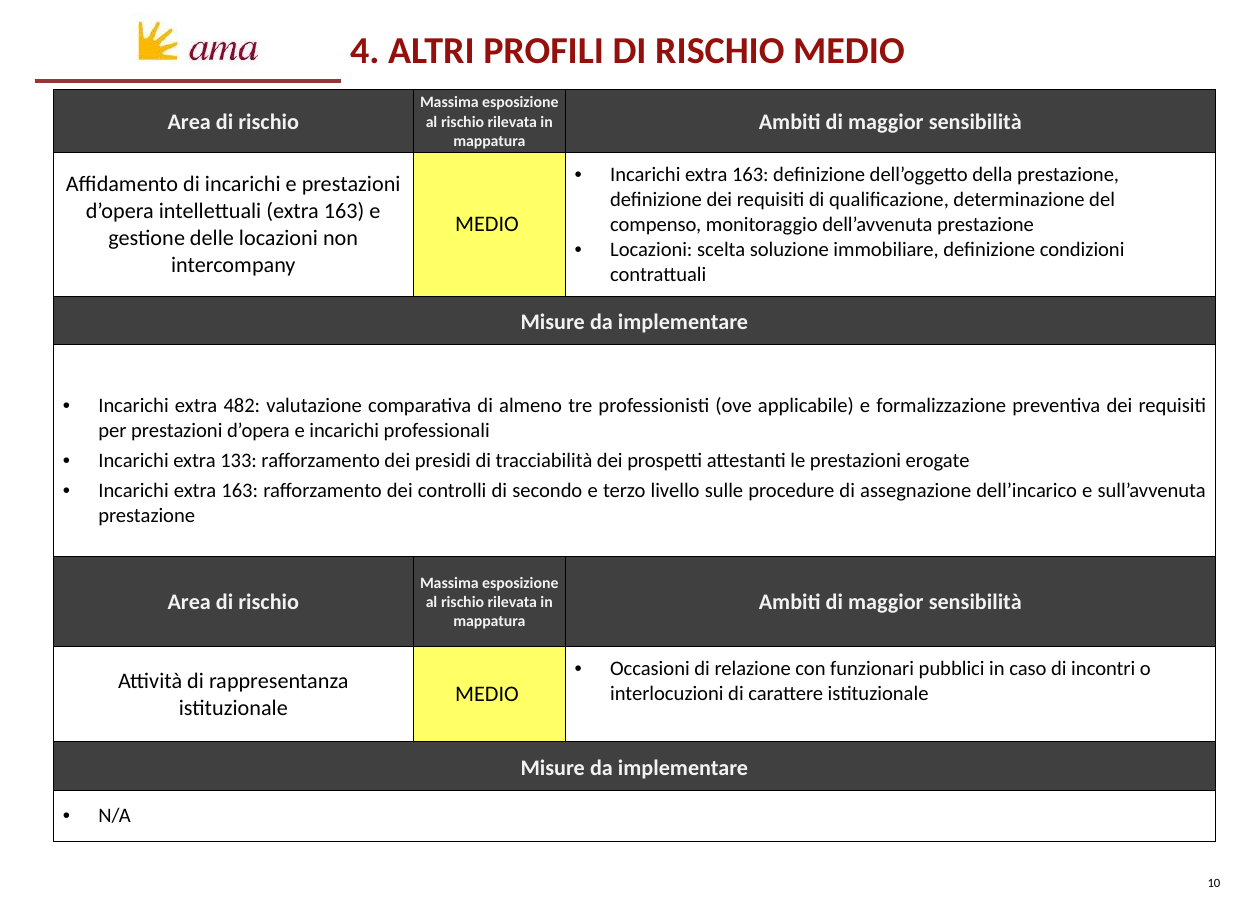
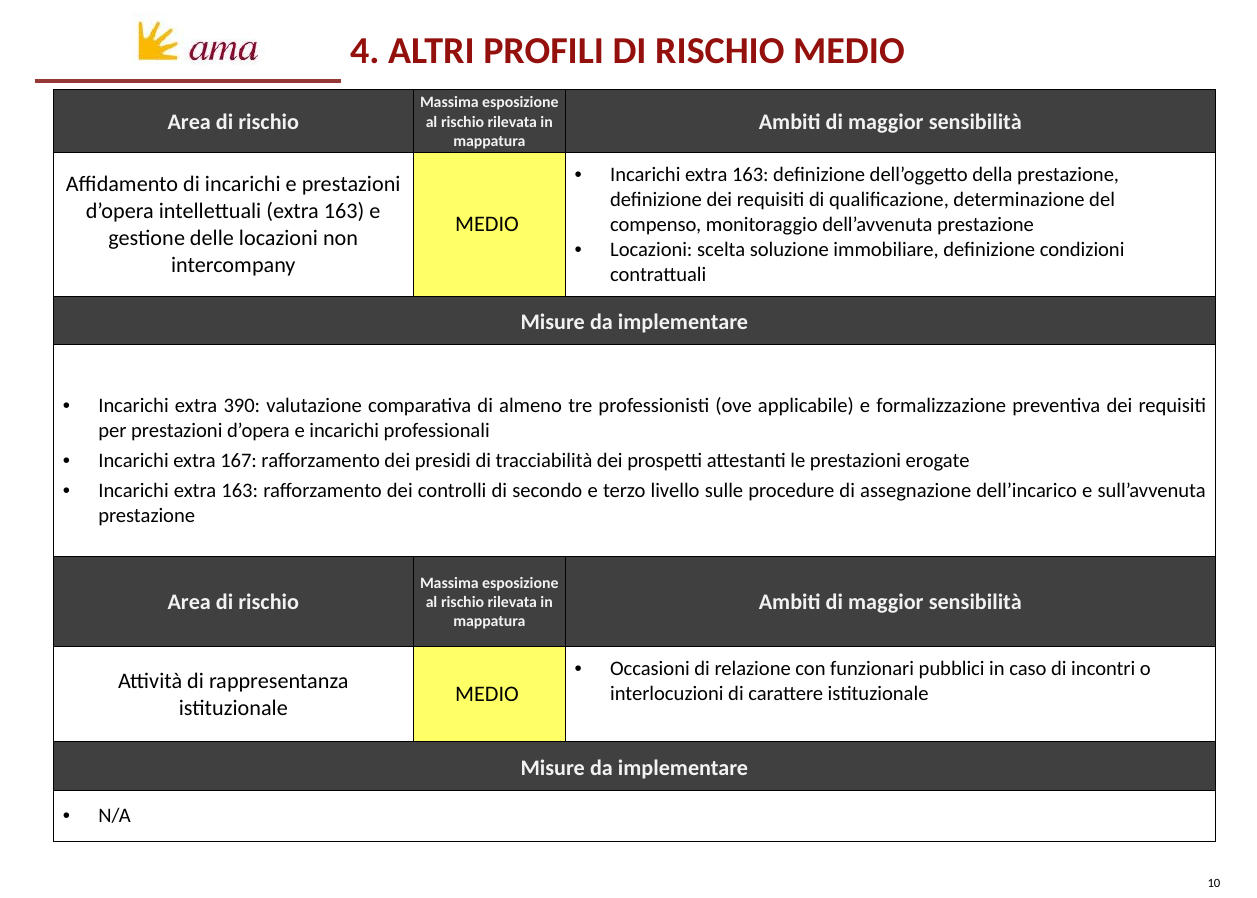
482: 482 -> 390
133: 133 -> 167
